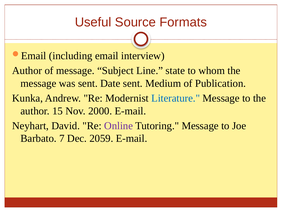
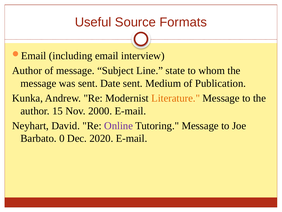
Literature colour: blue -> orange
7: 7 -> 0
2059: 2059 -> 2020
